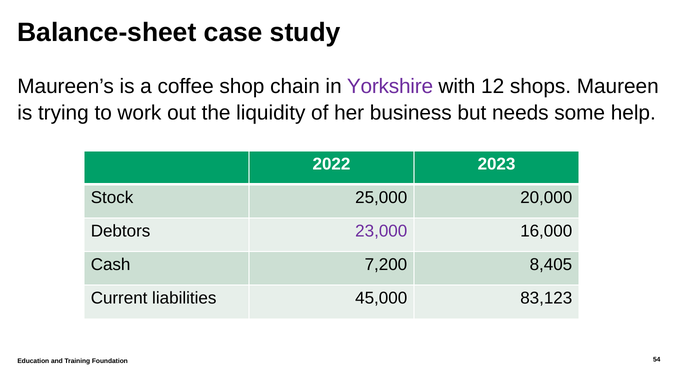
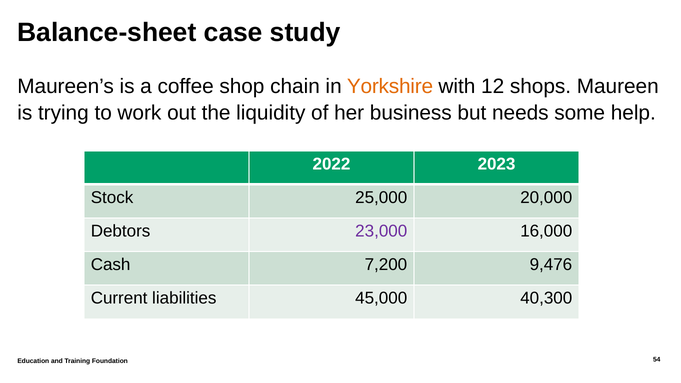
Yorkshire colour: purple -> orange
8,405: 8,405 -> 9,476
83,123: 83,123 -> 40,300
